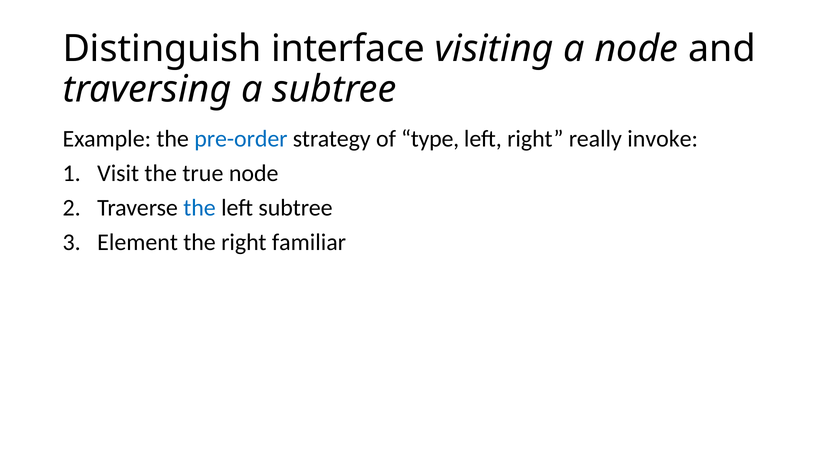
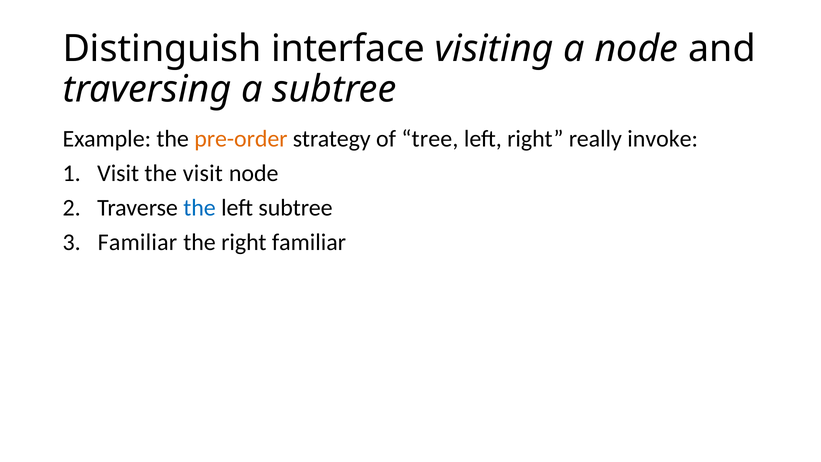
pre-order colour: blue -> orange
type: type -> tree
the true: true -> visit
Element at (138, 242): Element -> Familiar
